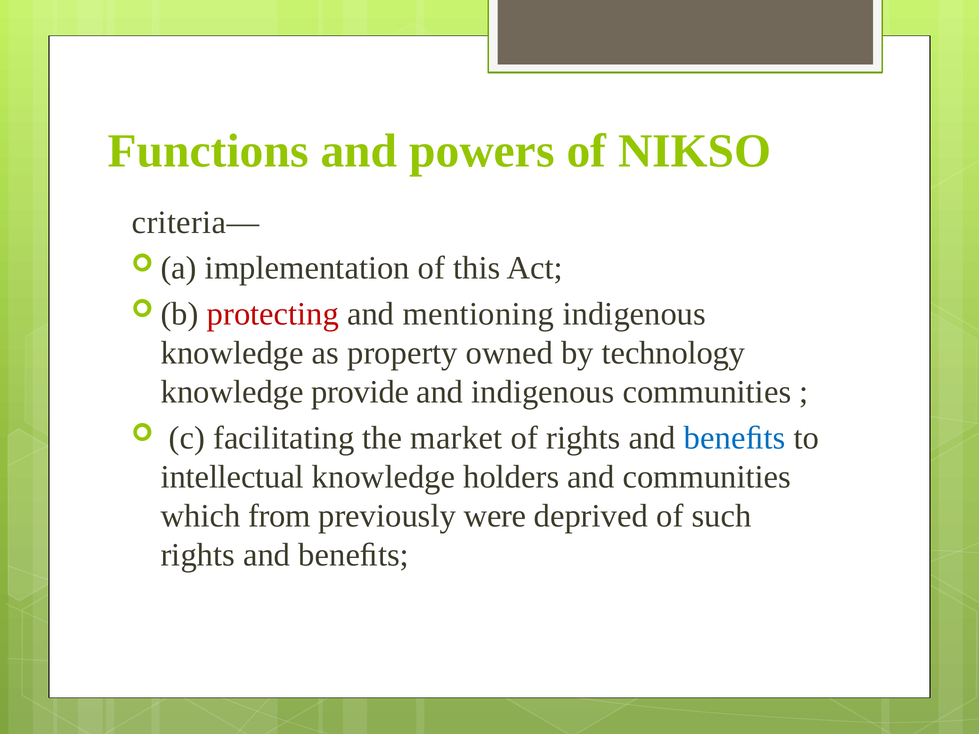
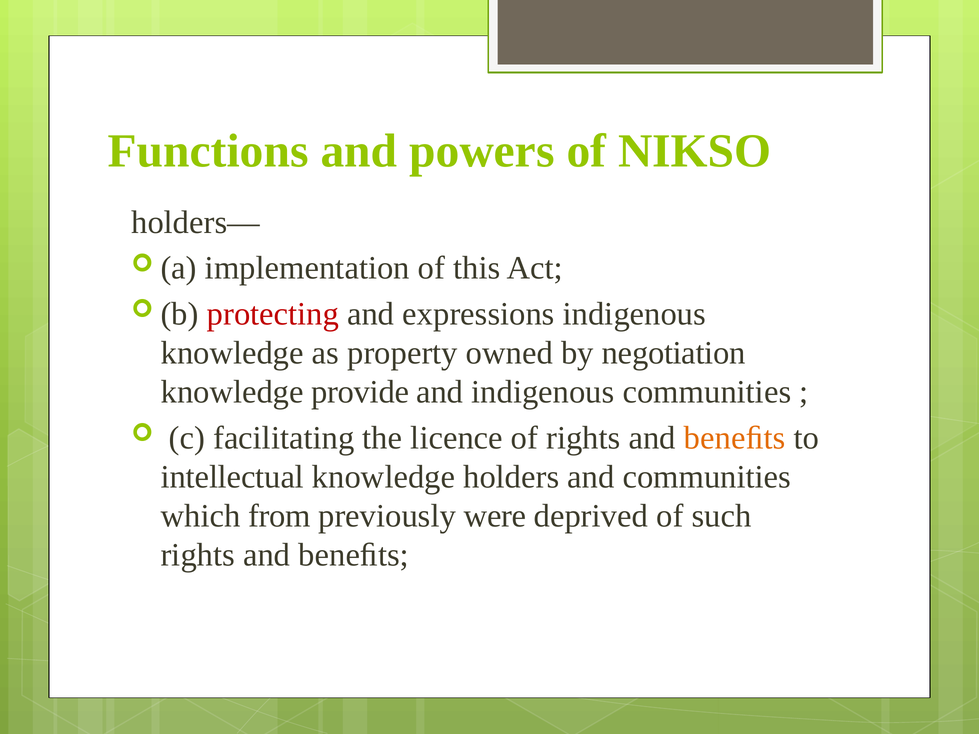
criteria—: criteria— -> holders—
mentioning: mentioning -> expressions
technology: technology -> negotiation
market: market -> licence
beneﬁts at (735, 438) colour: blue -> orange
